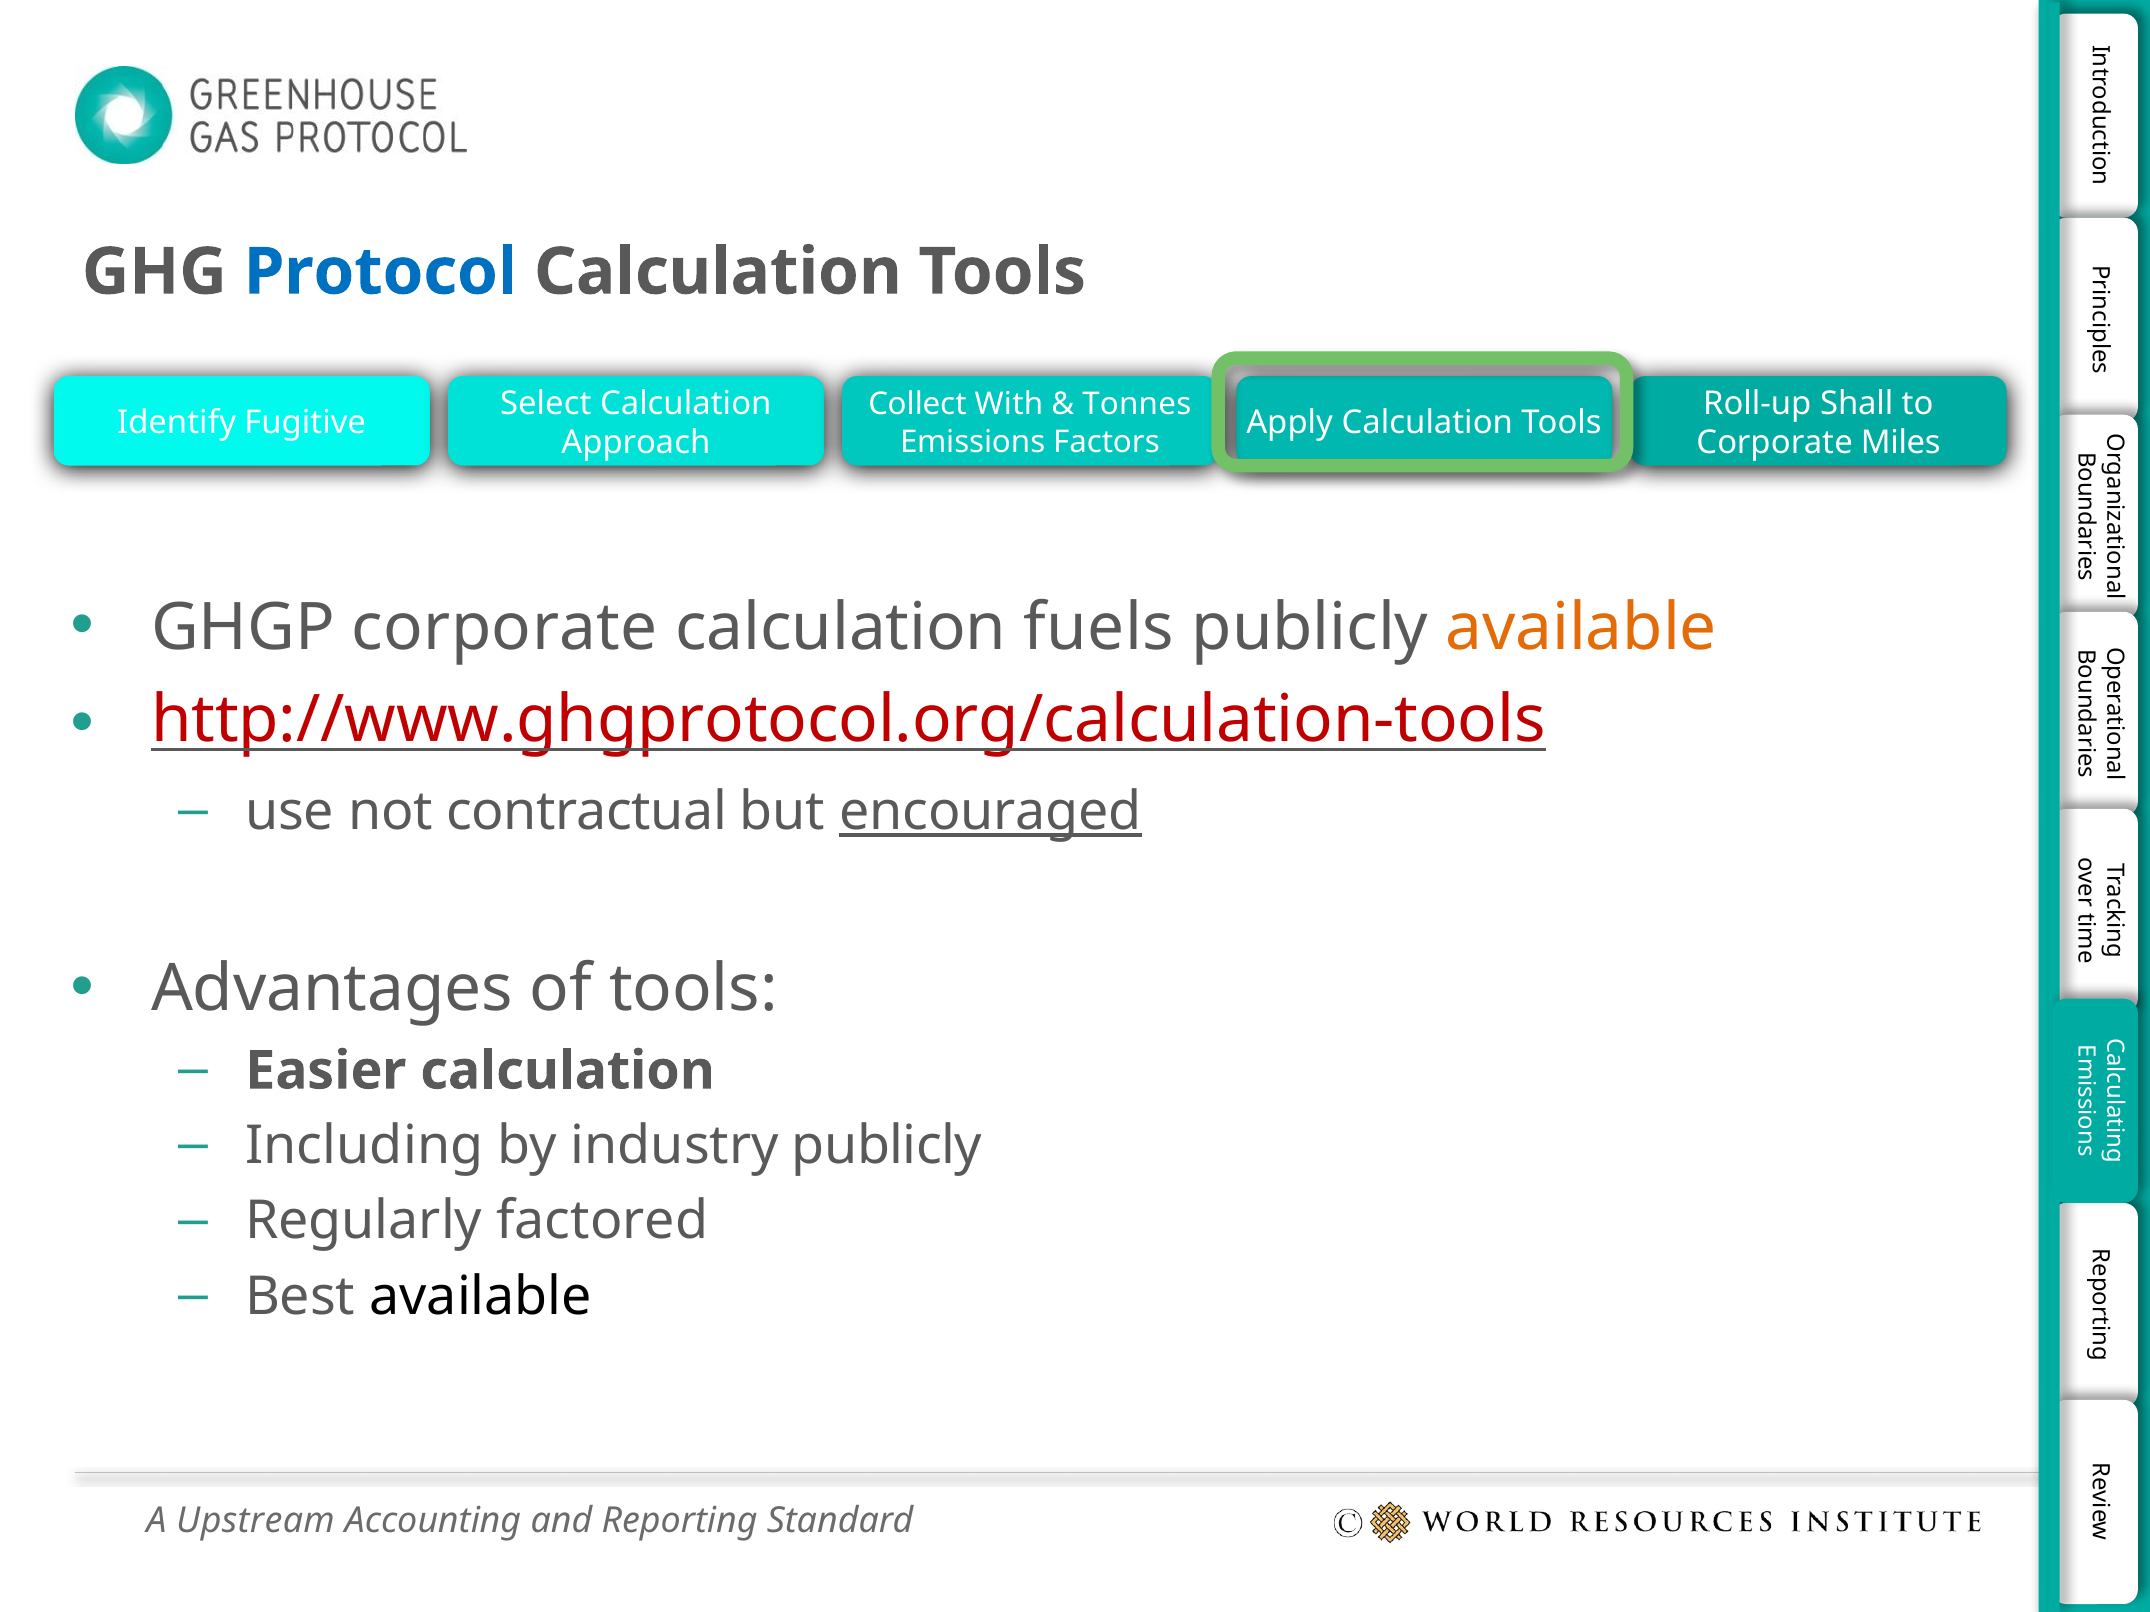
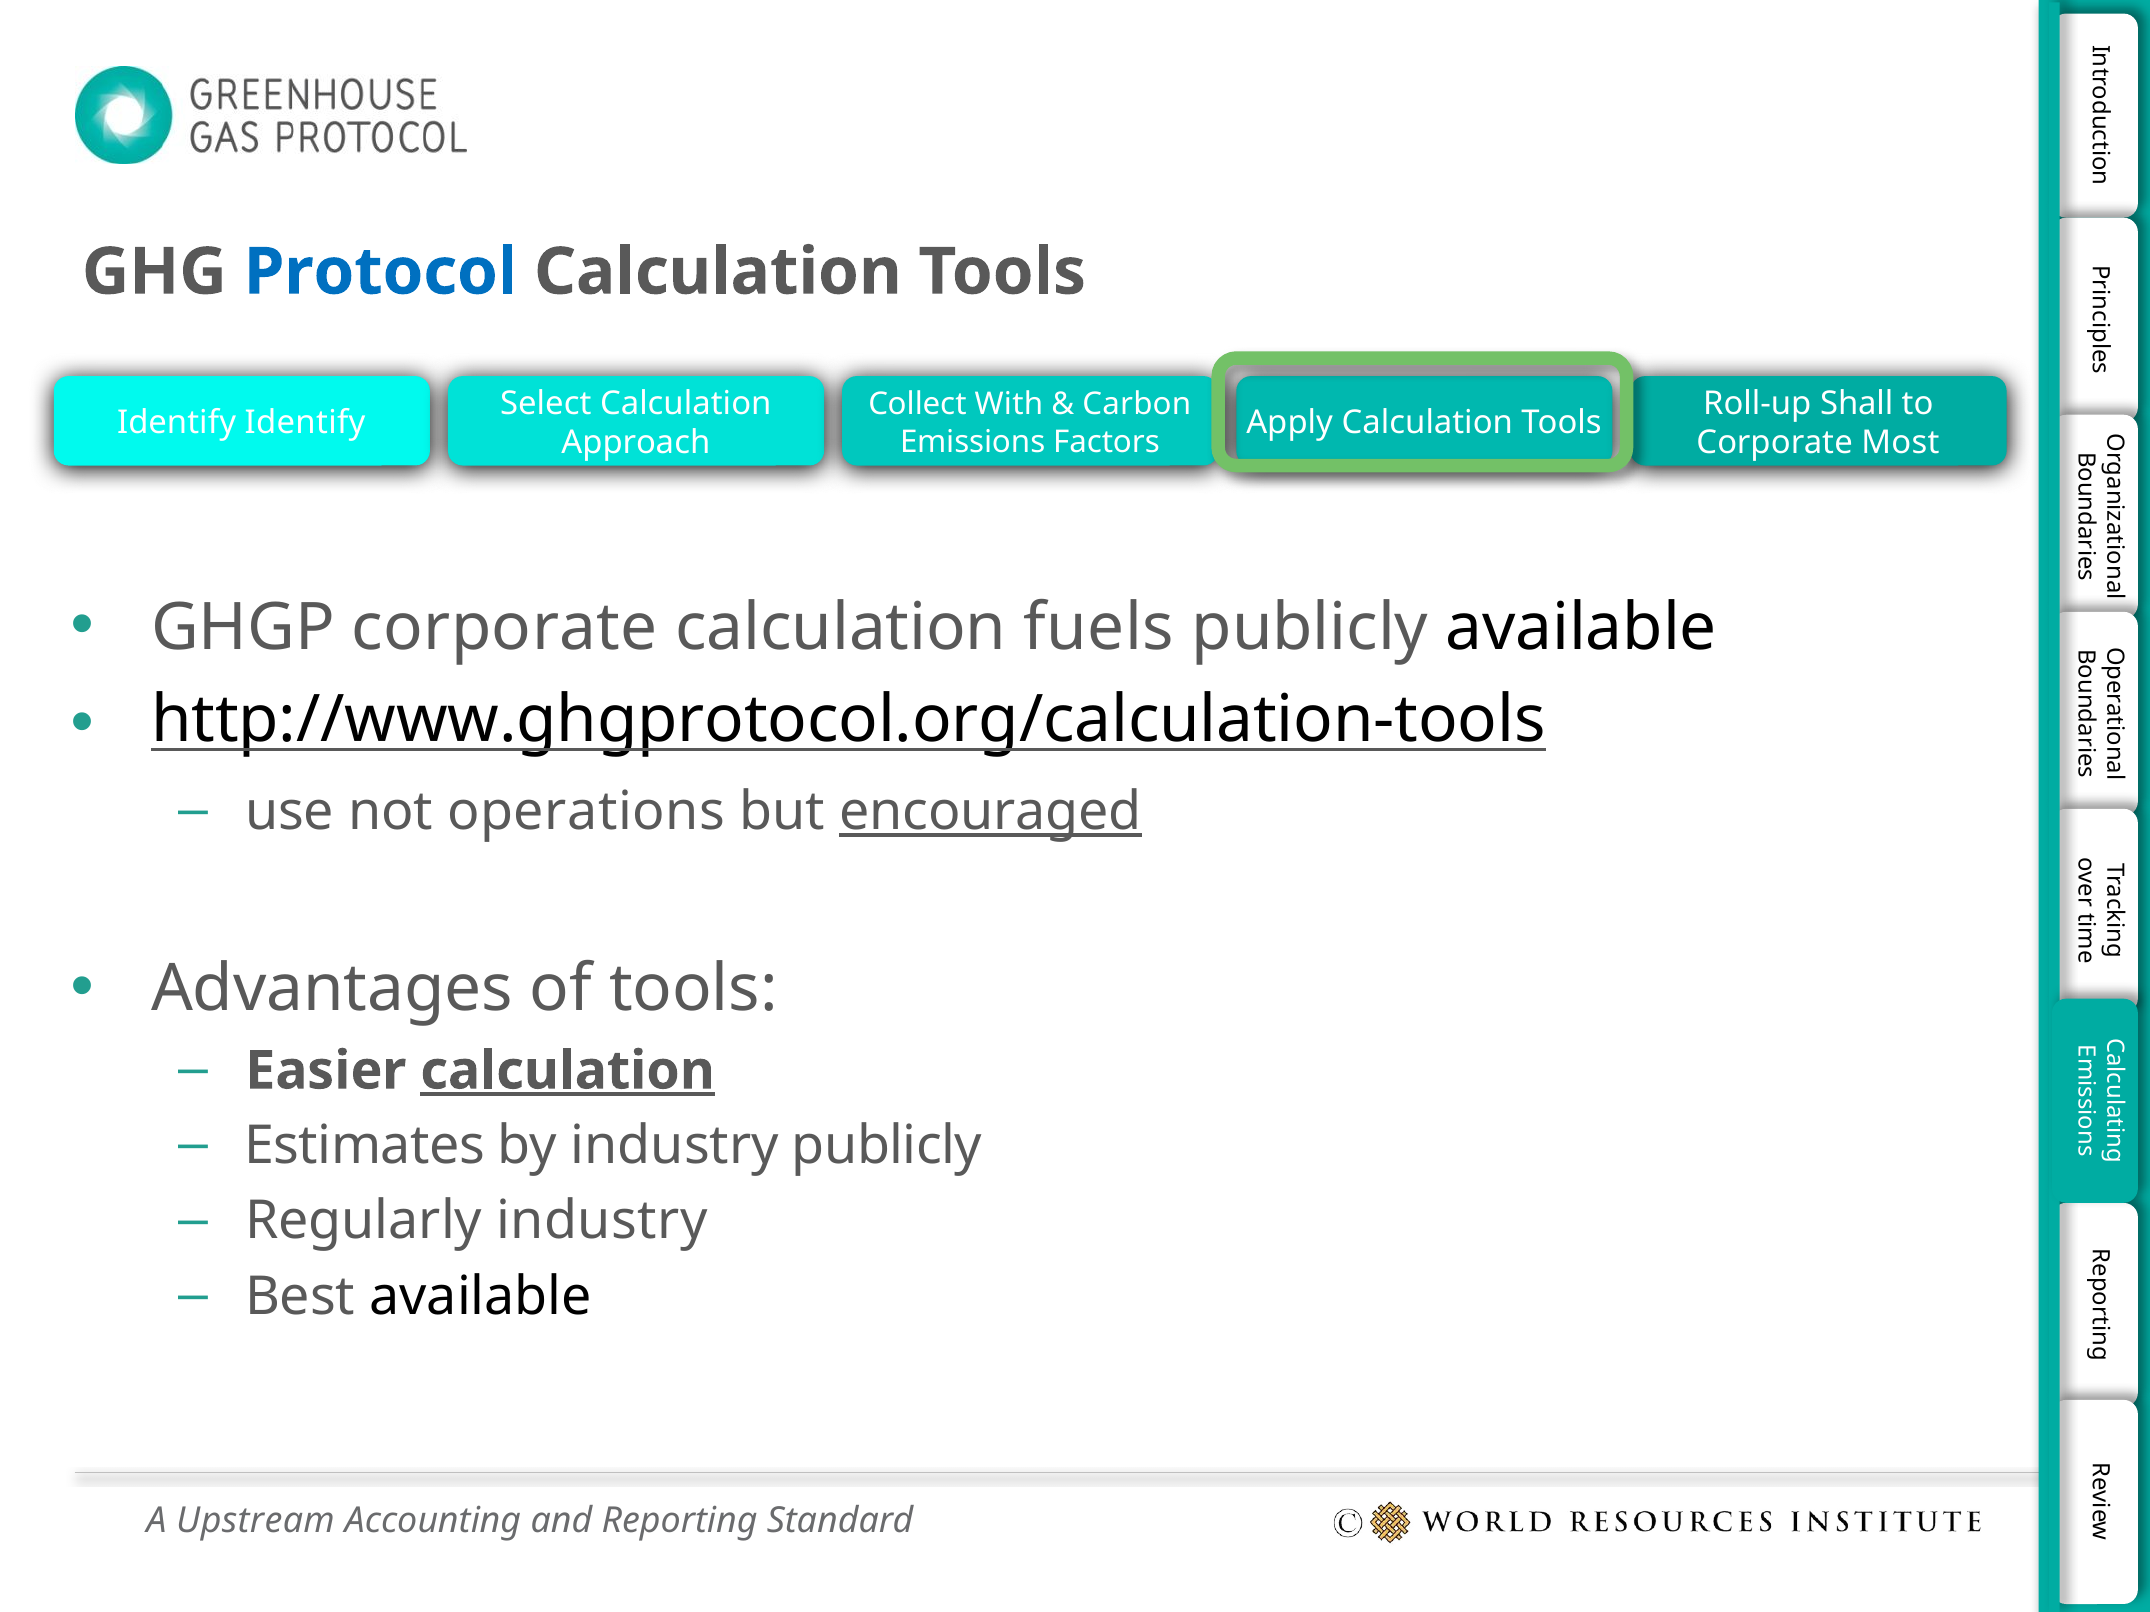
Tonnes: Tonnes -> Carbon
Identify Fugitive: Fugitive -> Identify
Miles: Miles -> Most
available at (1581, 628) colour: orange -> black
http://www.ghgprotocol.org/calculation-tools colour: red -> black
contractual: contractual -> operations
calculation at (568, 1071) underline: none -> present
Including: Including -> Estimates
Regularly factored: factored -> industry
